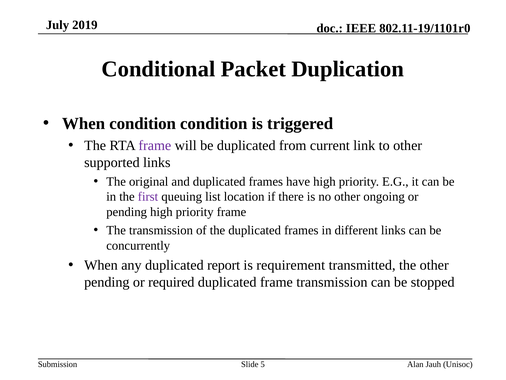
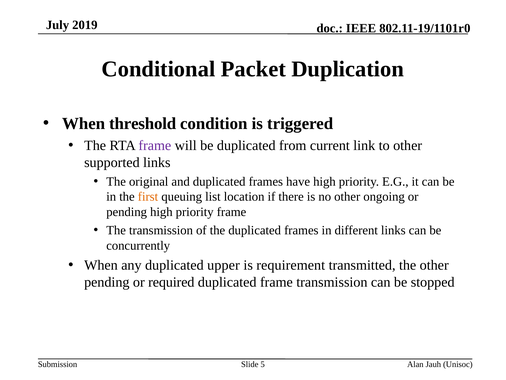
When condition: condition -> threshold
first colour: purple -> orange
report: report -> upper
